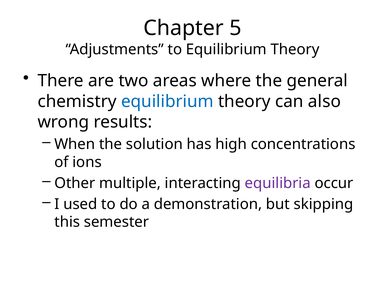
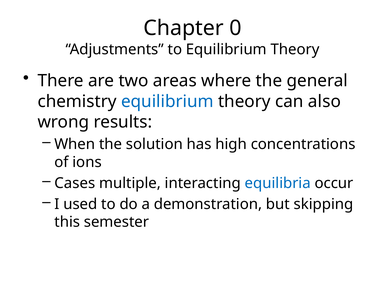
5: 5 -> 0
Other: Other -> Cases
equilibria colour: purple -> blue
